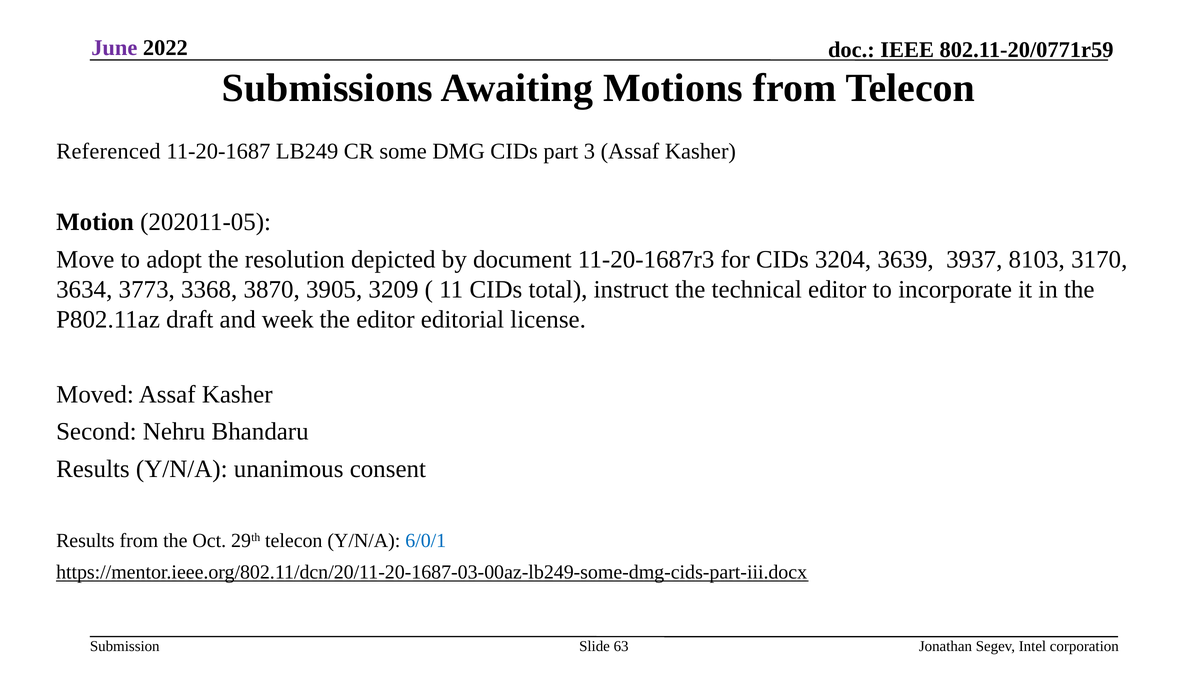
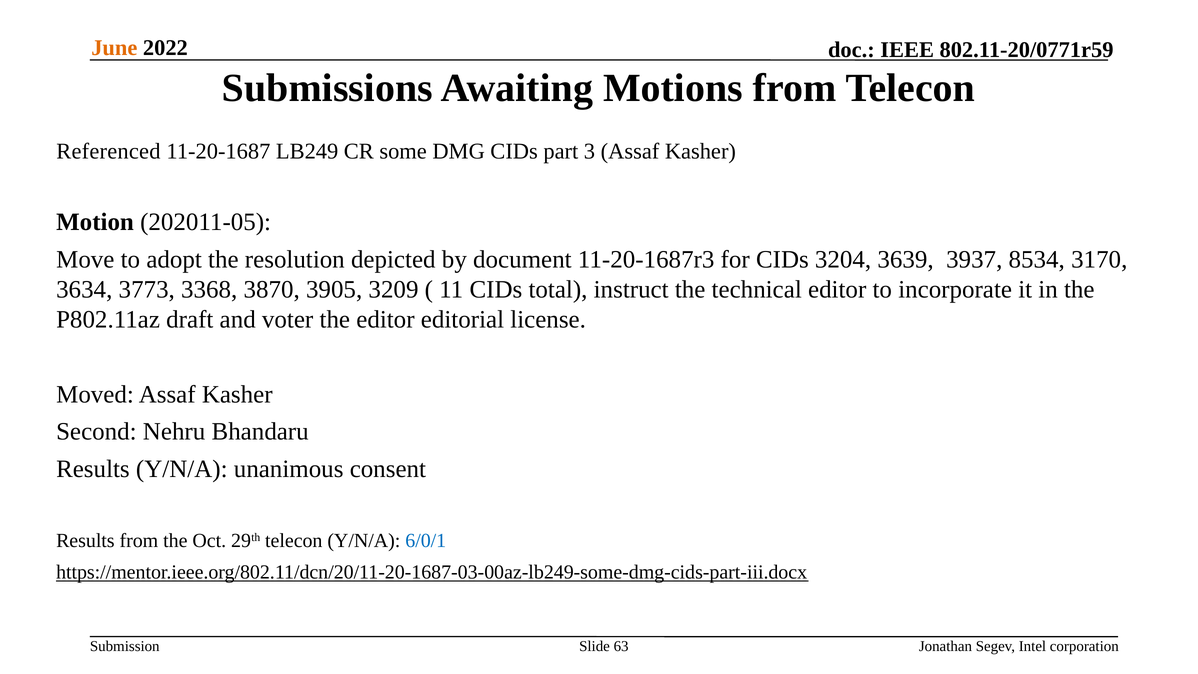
June colour: purple -> orange
8103: 8103 -> 8534
week: week -> voter
